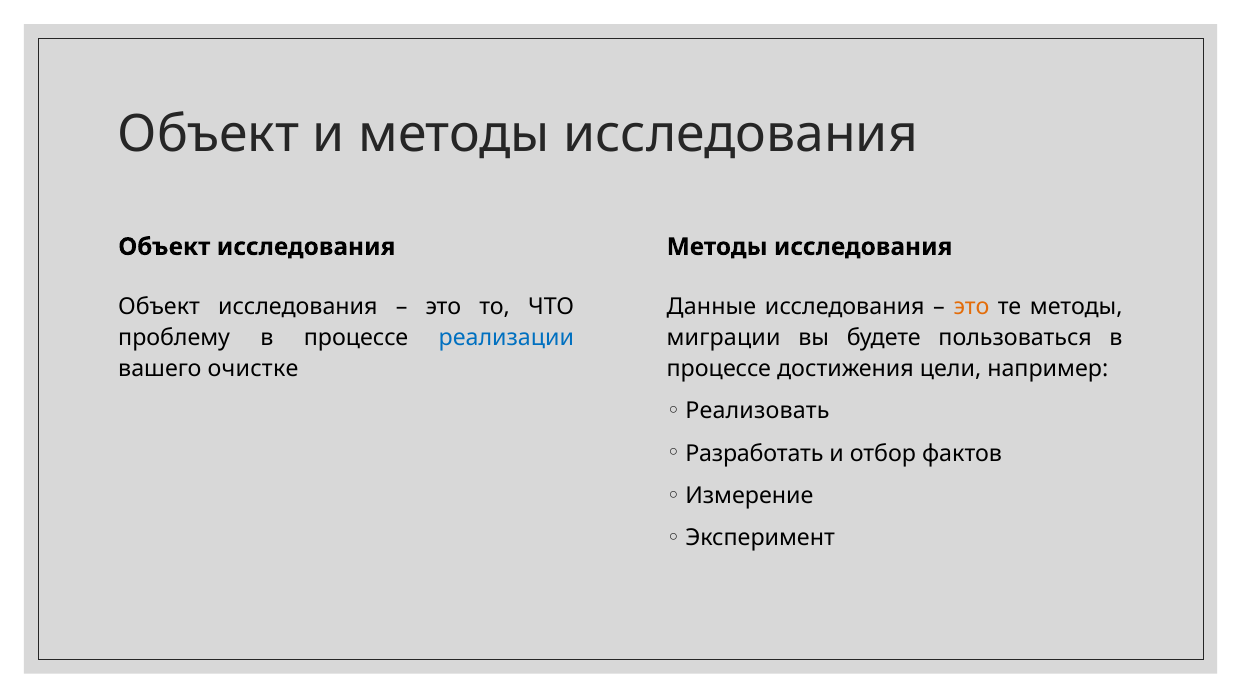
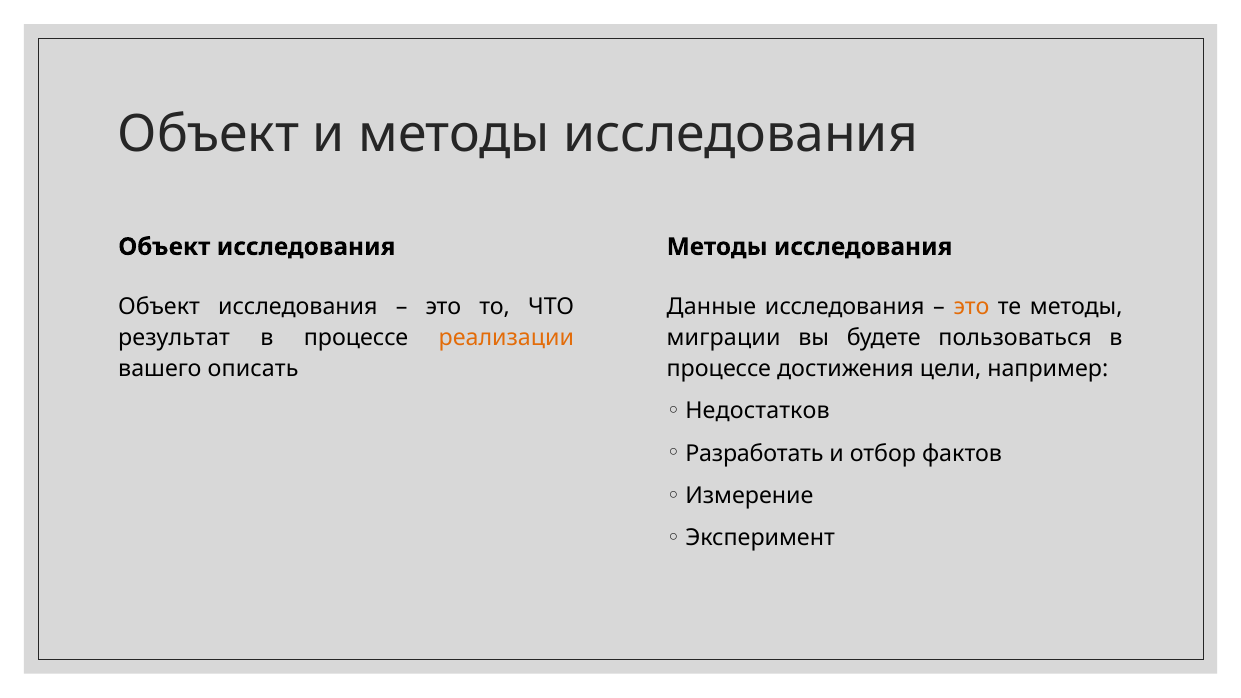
проблему: проблему -> результат
реализации colour: blue -> orange
очистке: очистке -> описать
Реализовать: Реализовать -> Недостатков
